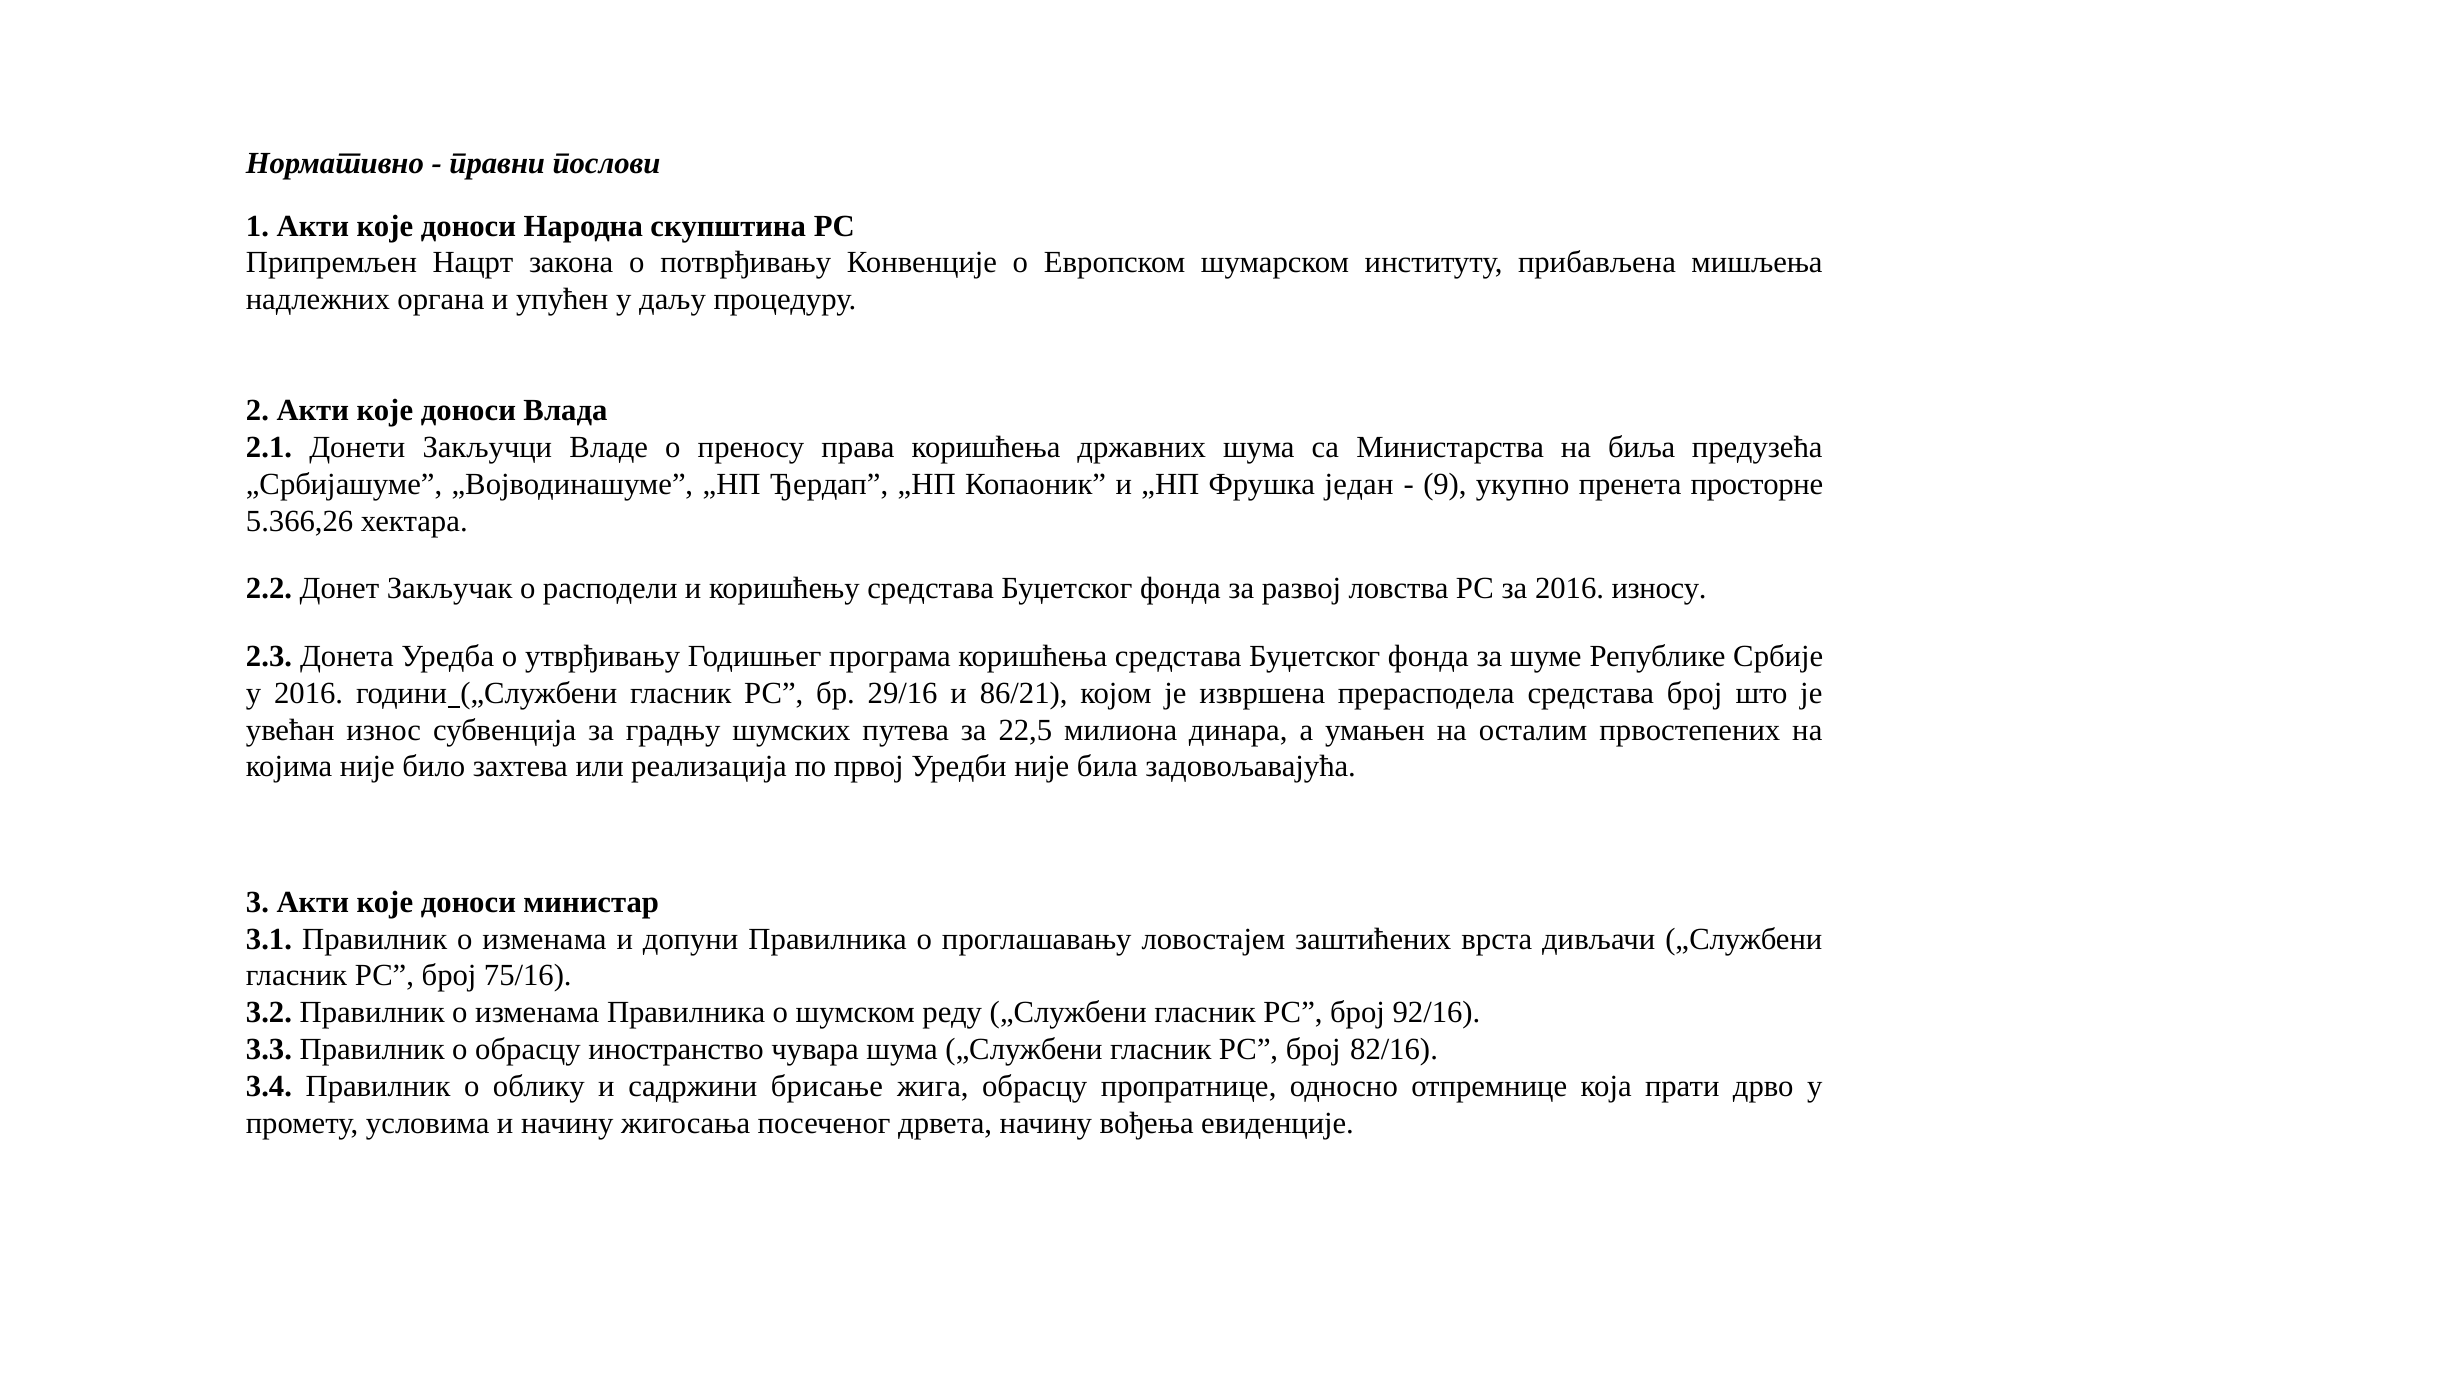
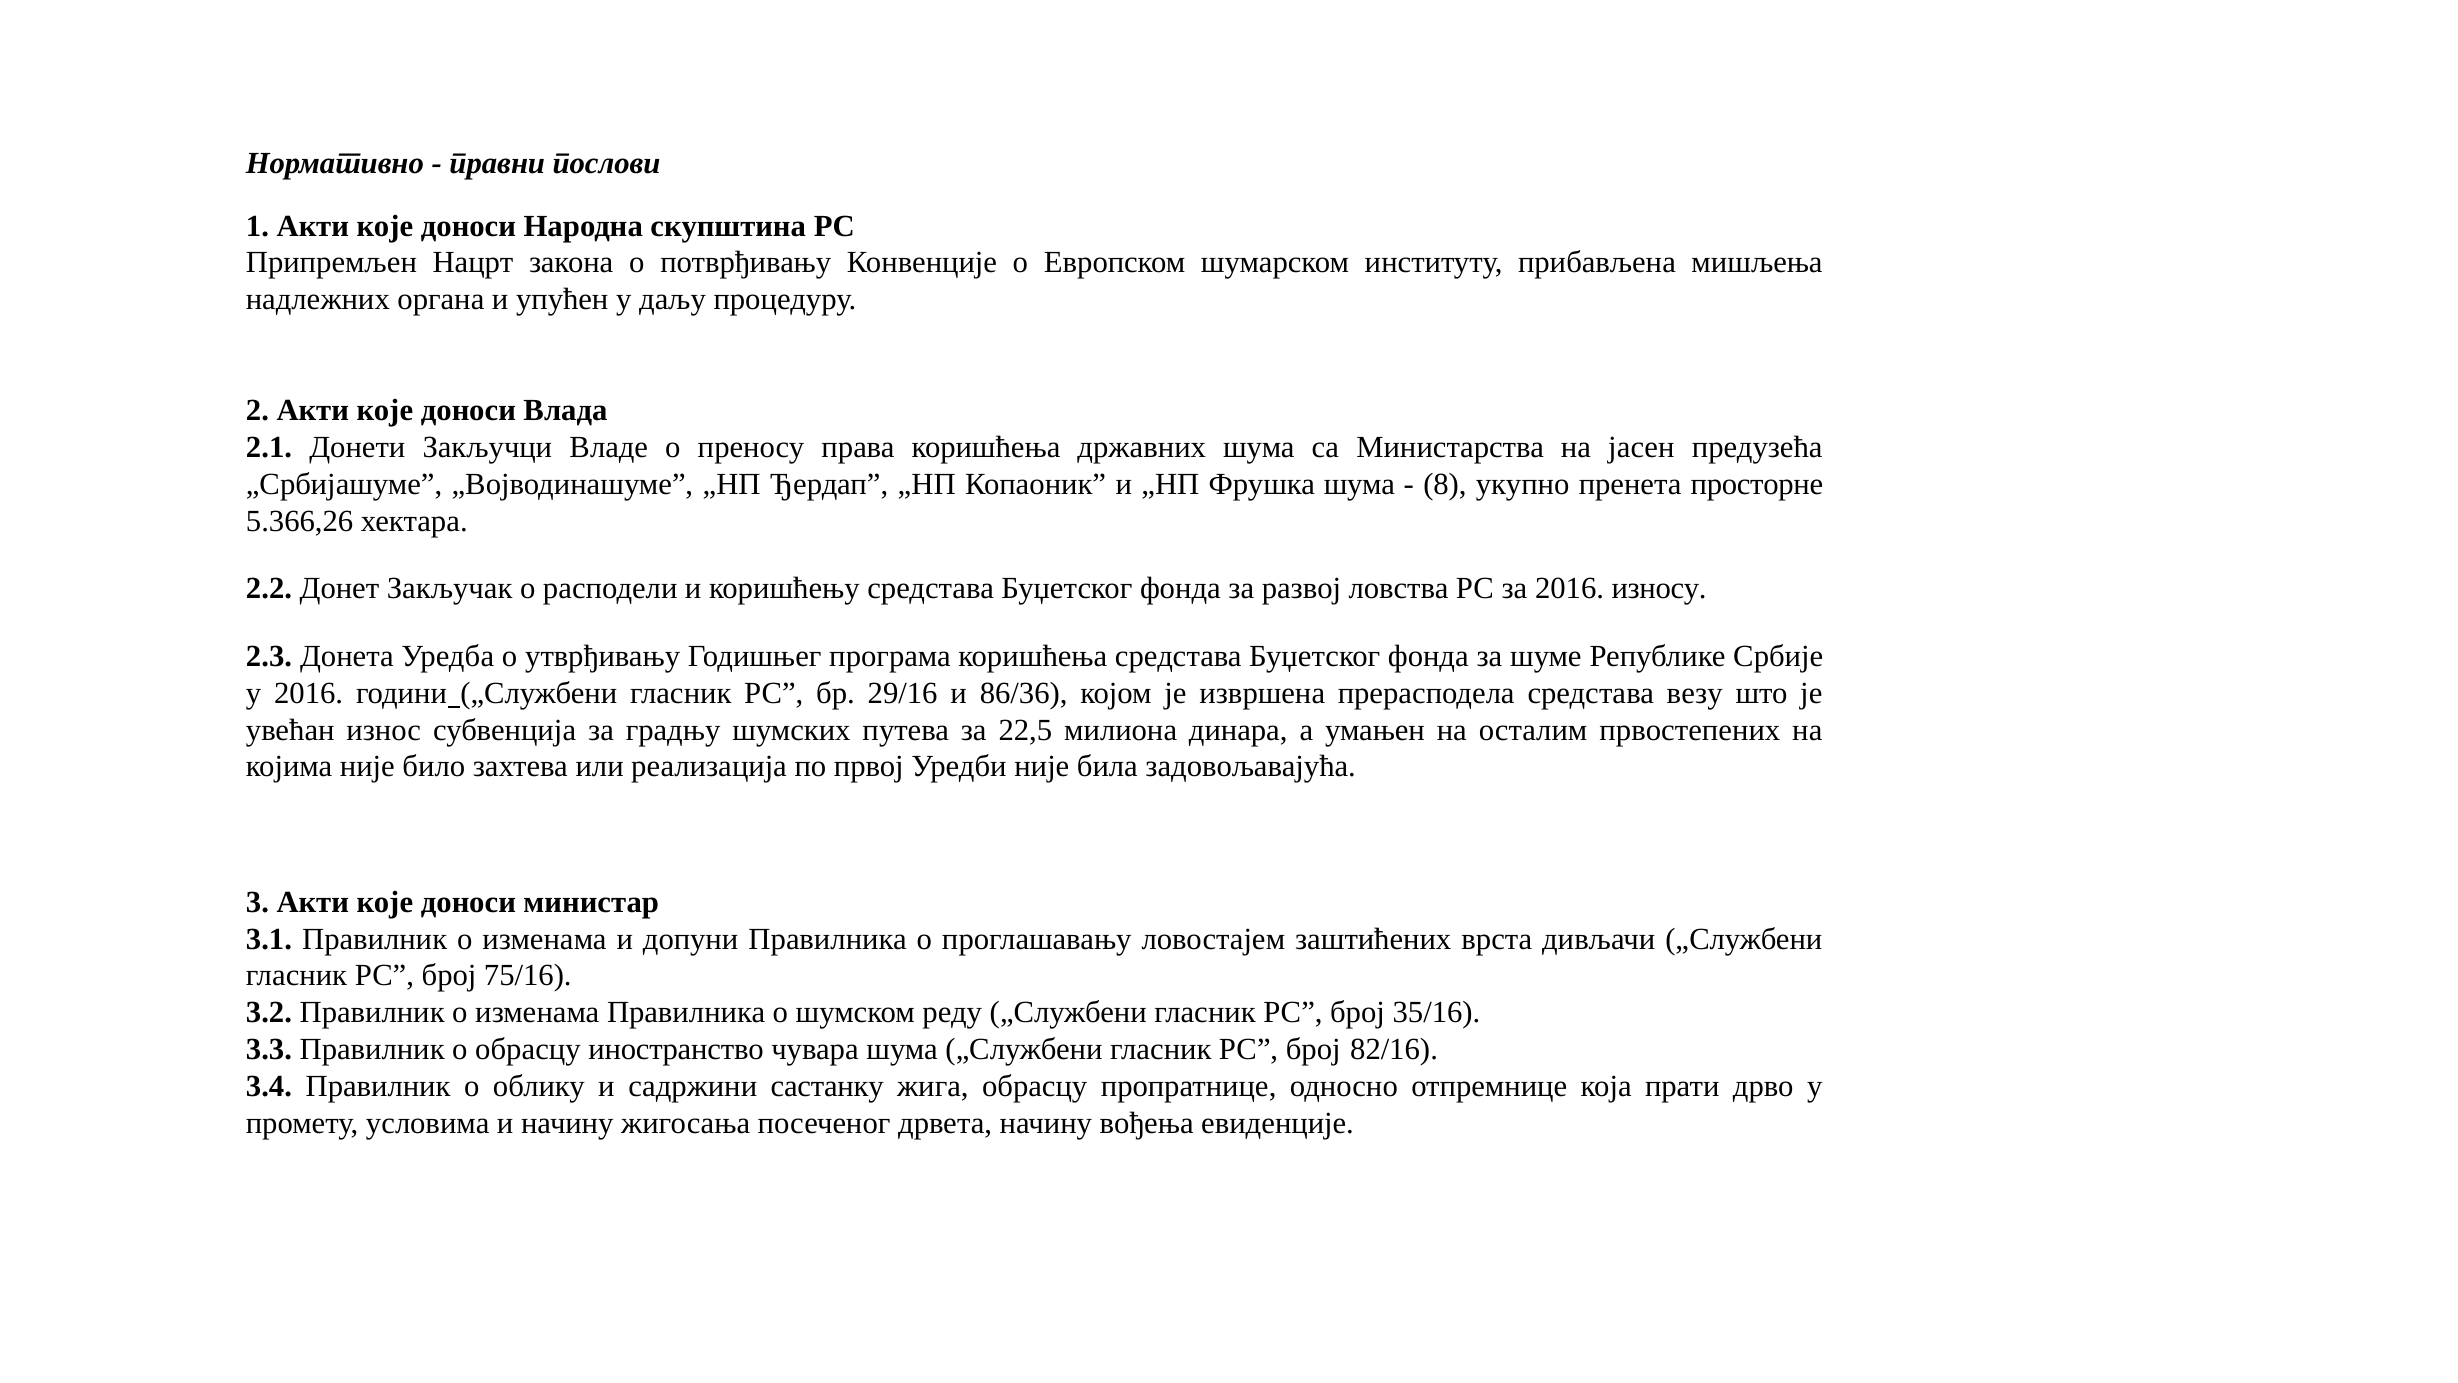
биља: биља -> јасен
Фрушка један: један -> шума
9: 9 -> 8
86/21: 86/21 -> 86/36
средстава број: број -> везу
92/16: 92/16 -> 35/16
брисање: брисање -> састанку
